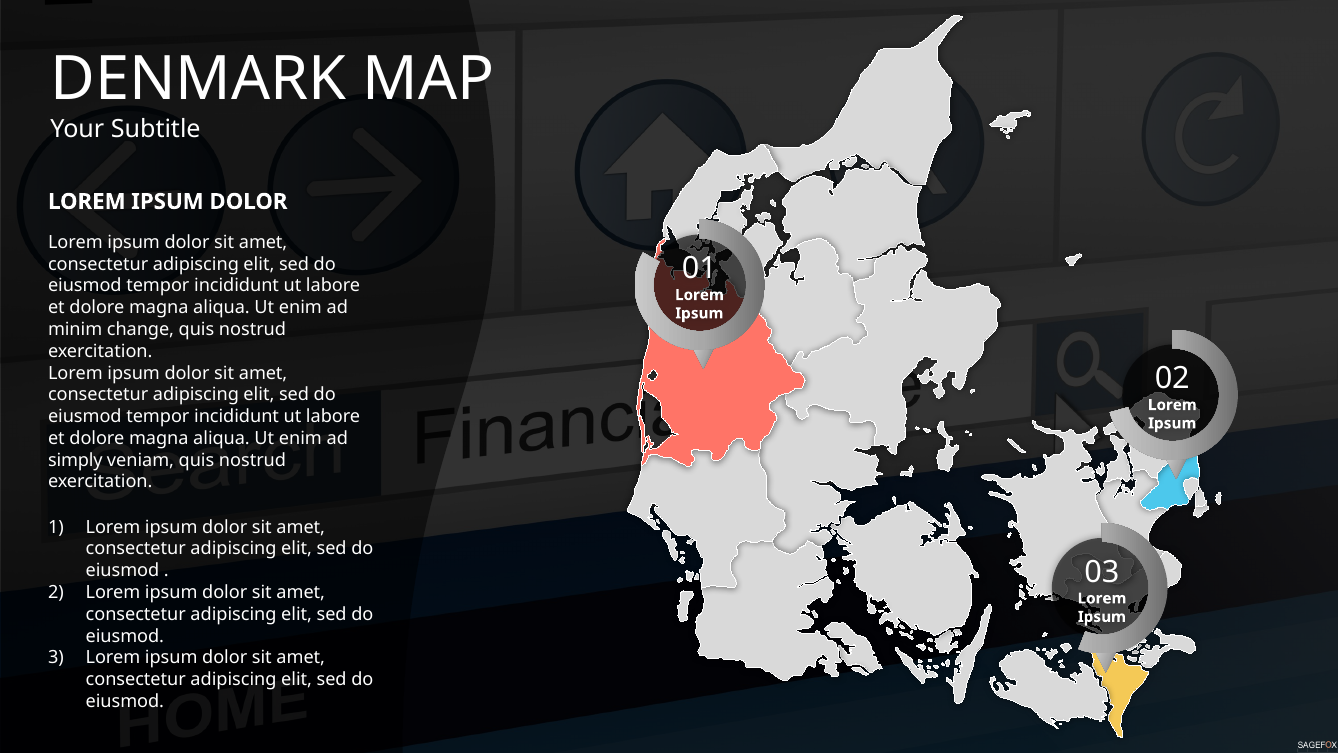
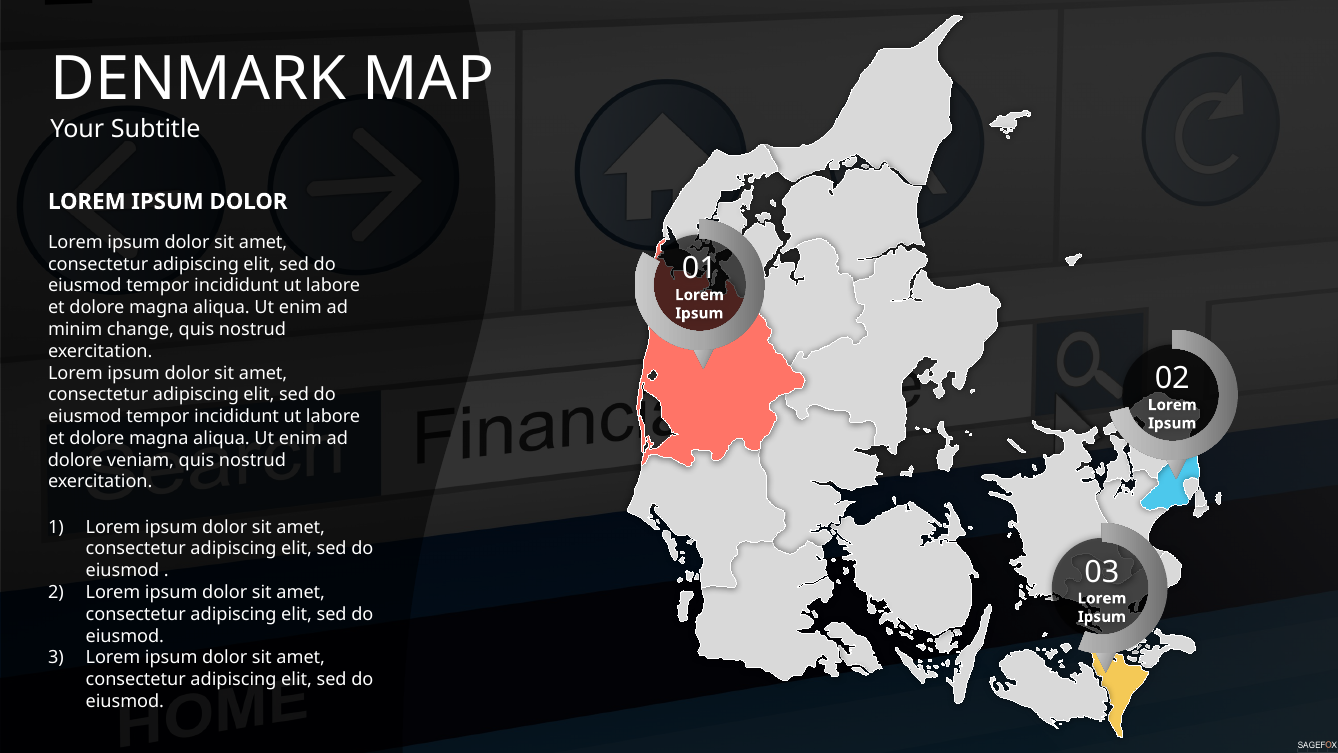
simply at (75, 460): simply -> dolore
